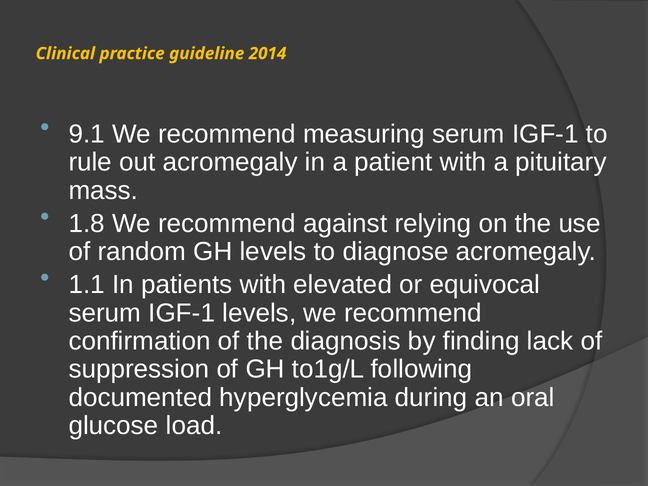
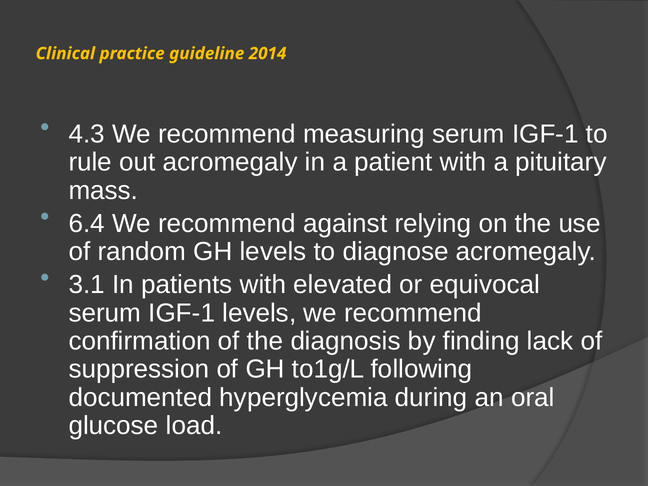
9.1: 9.1 -> 4.3
1.8: 1.8 -> 6.4
1.1: 1.1 -> 3.1
